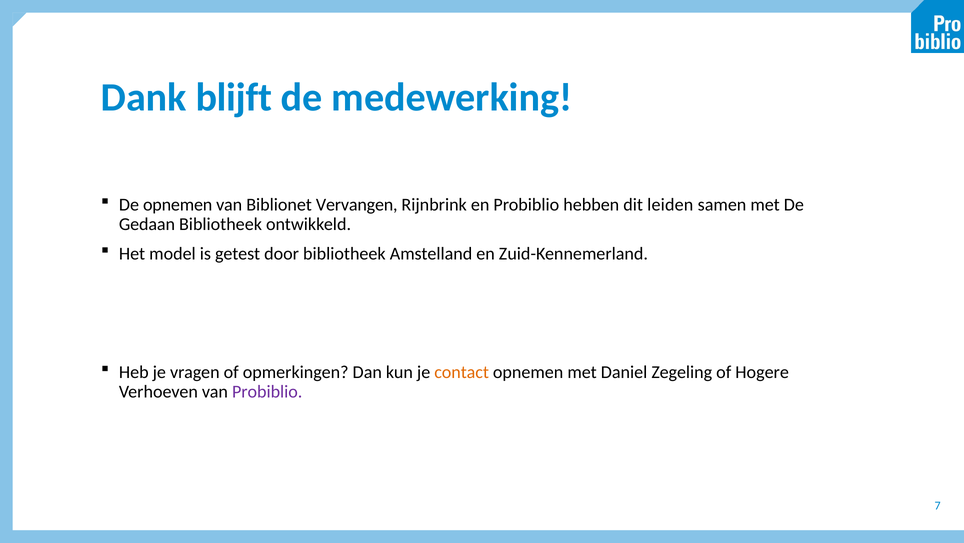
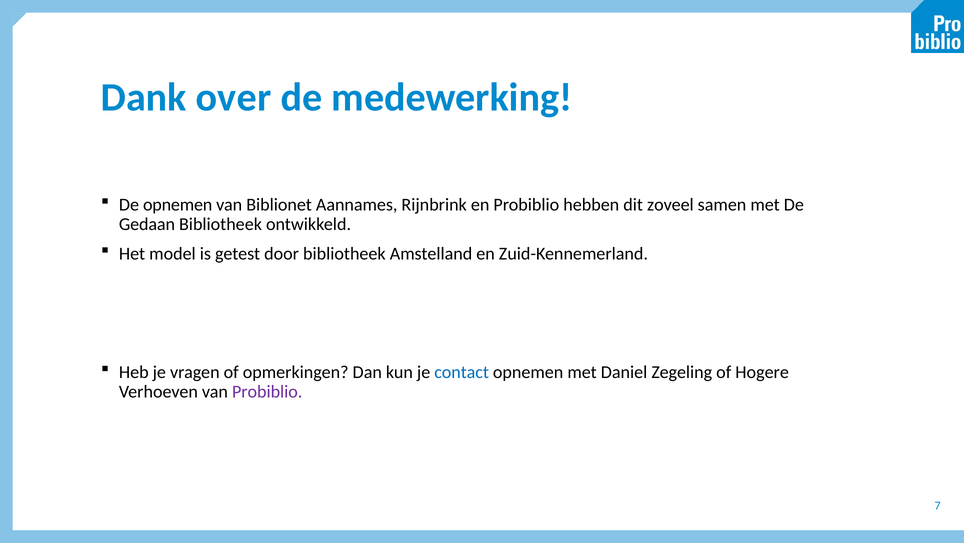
blijft: blijft -> over
Vervangen: Vervangen -> Aannames
leiden: leiden -> zoveel
contact colour: orange -> blue
